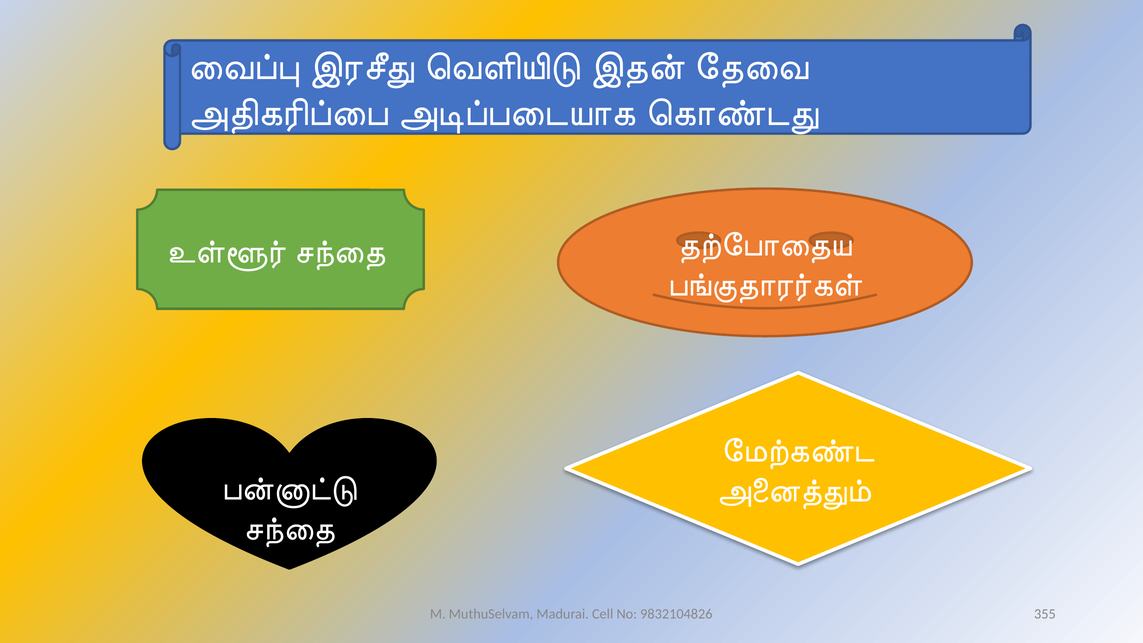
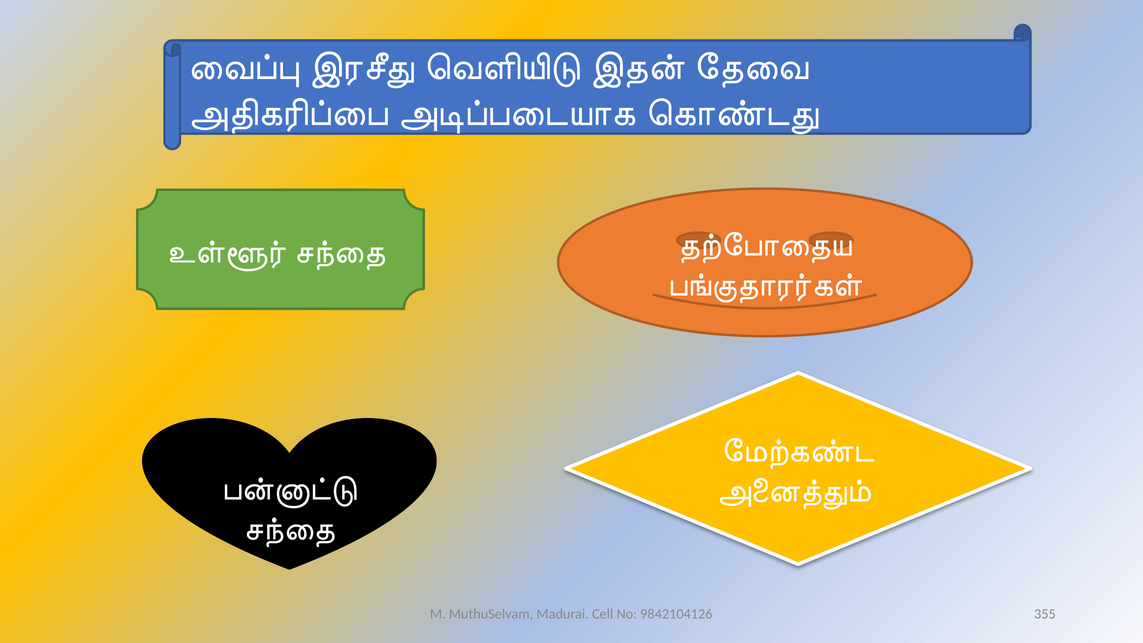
9832104826: 9832104826 -> 9842104126
